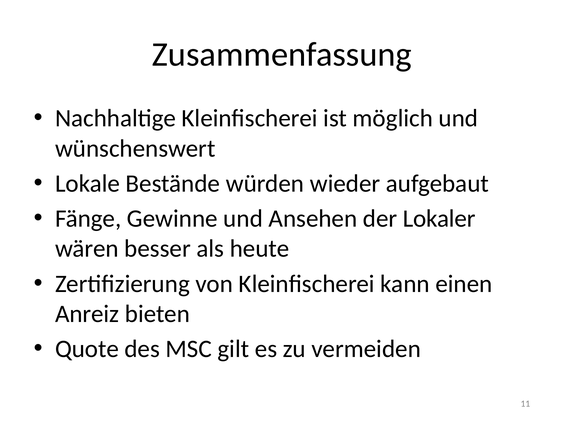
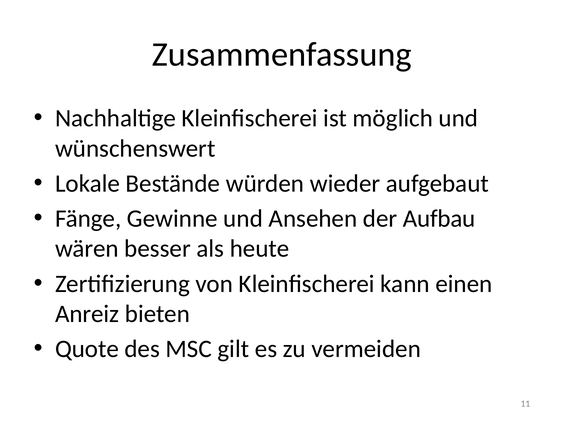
Lokaler: Lokaler -> Aufbau
